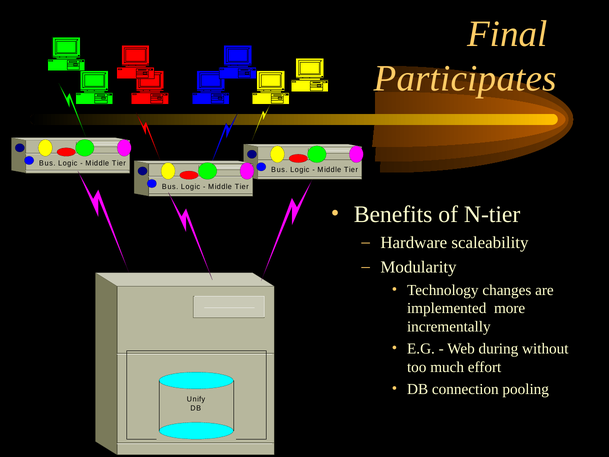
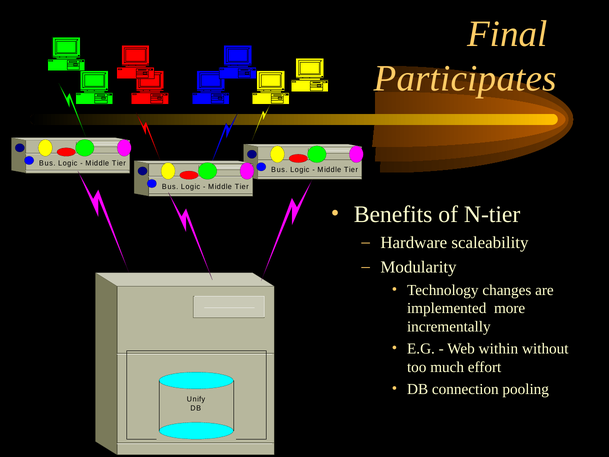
during: during -> within
